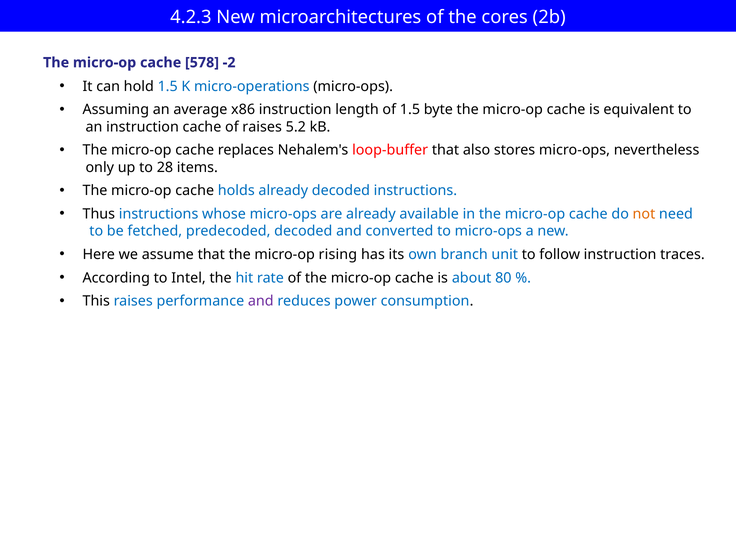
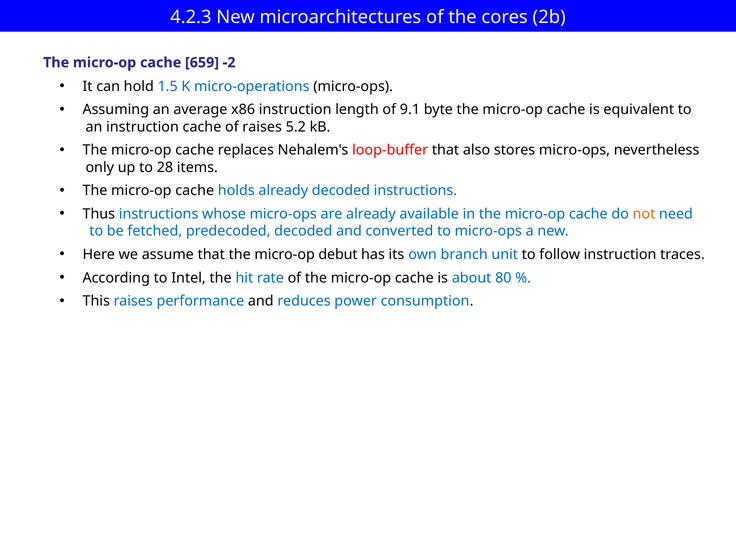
578: 578 -> 659
of 1.5: 1.5 -> 9.1
rising: rising -> debut
and at (261, 301) colour: purple -> black
